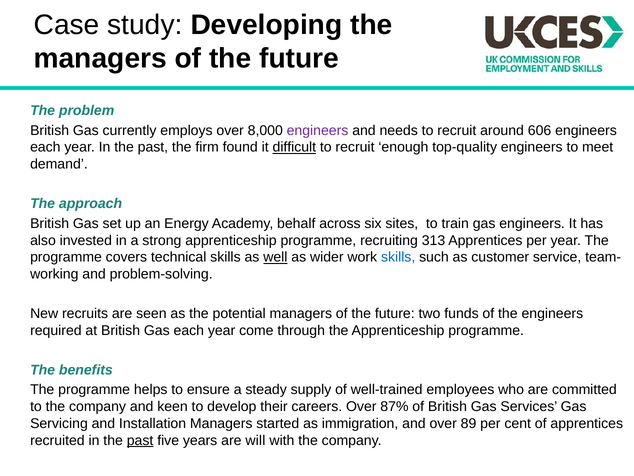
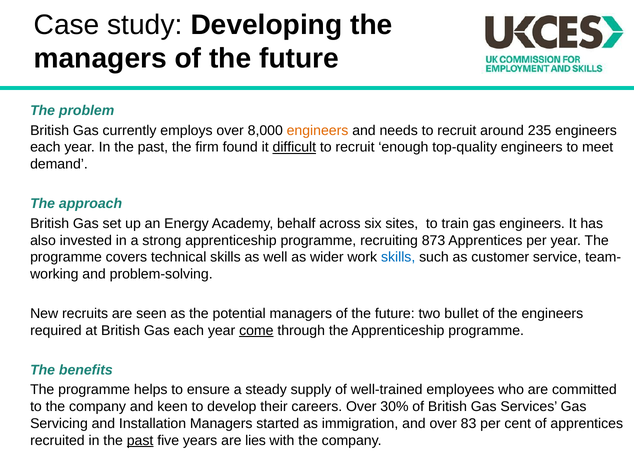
engineers at (318, 130) colour: purple -> orange
606: 606 -> 235
313: 313 -> 873
well underline: present -> none
funds: funds -> bullet
come underline: none -> present
87%: 87% -> 30%
89: 89 -> 83
will: will -> lies
